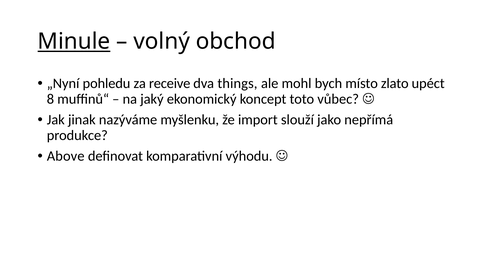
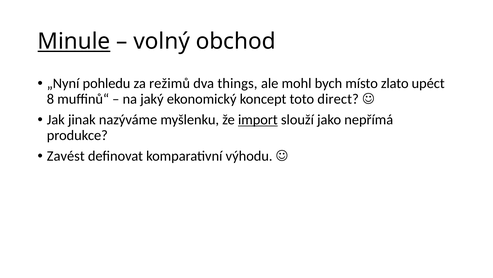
receive: receive -> režimů
vůbec: vůbec -> direct
import underline: none -> present
Above: Above -> Zavést
